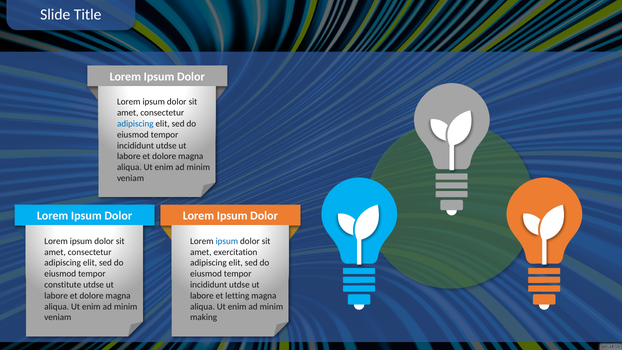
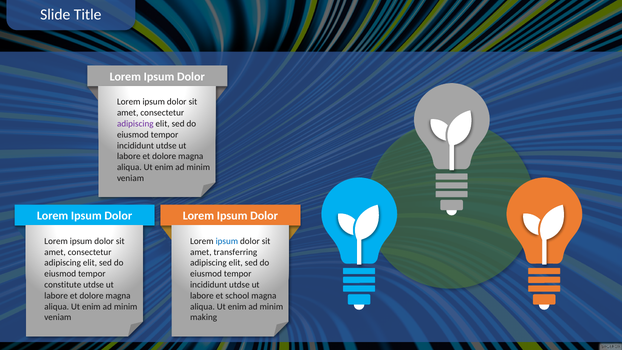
adipiscing at (135, 124) colour: blue -> purple
exercitation: exercitation -> transferring
letting: letting -> school
